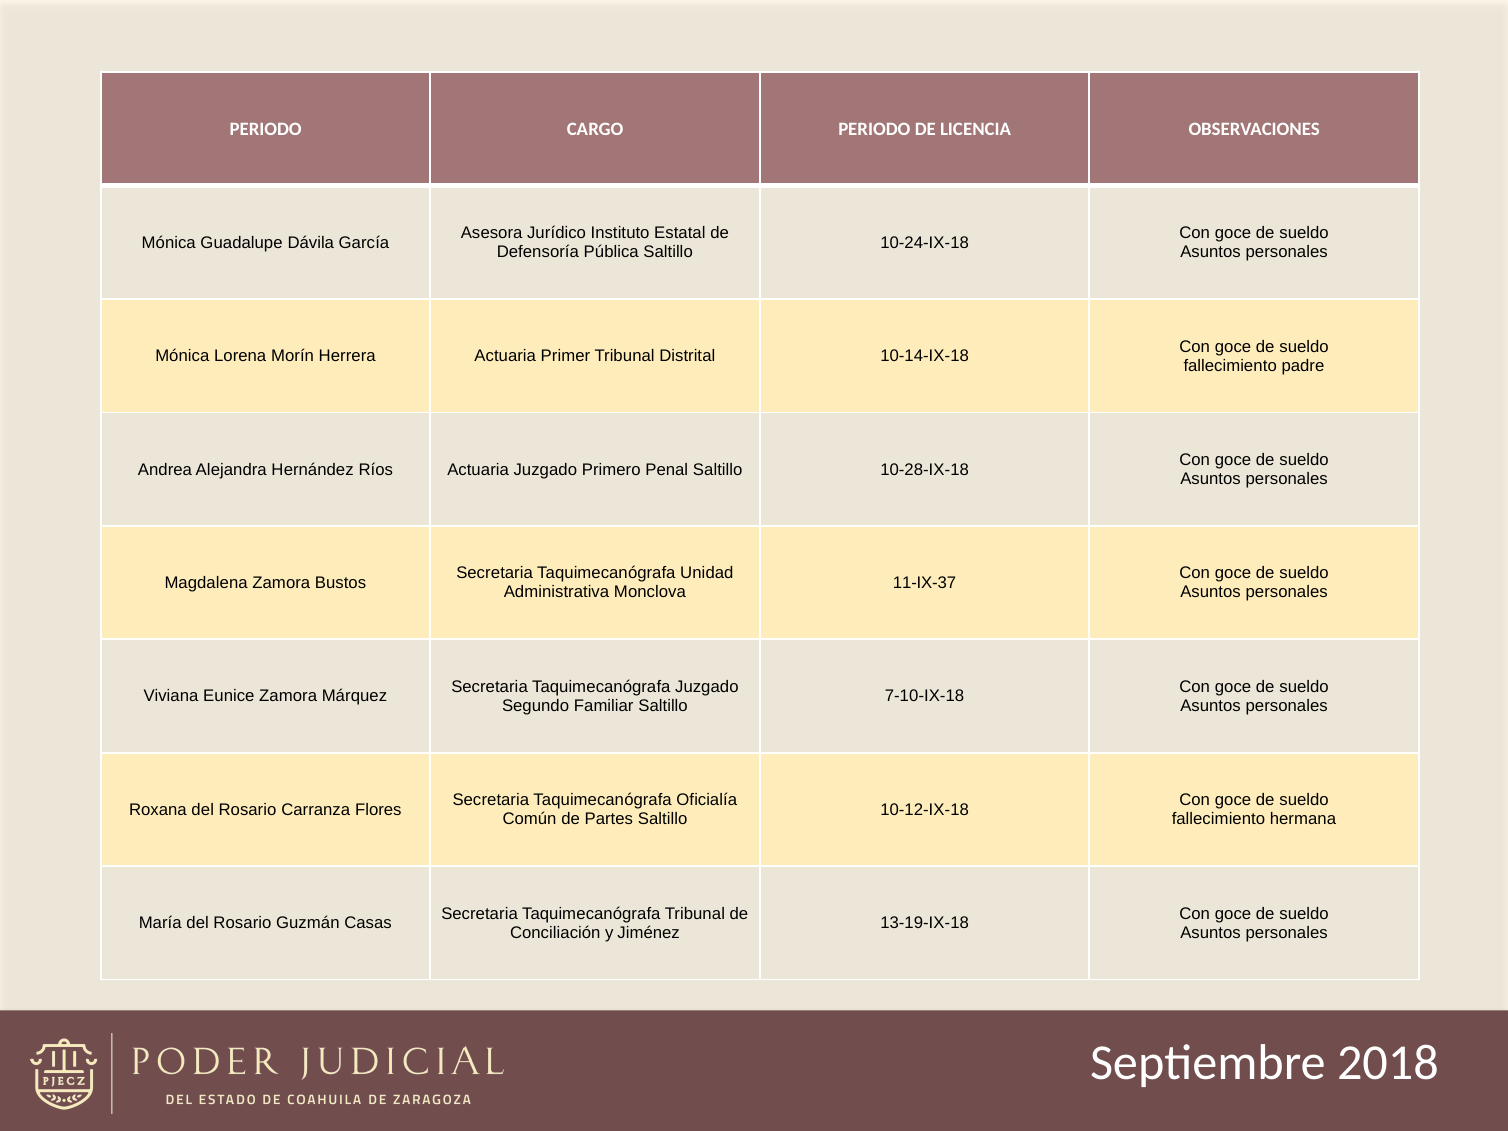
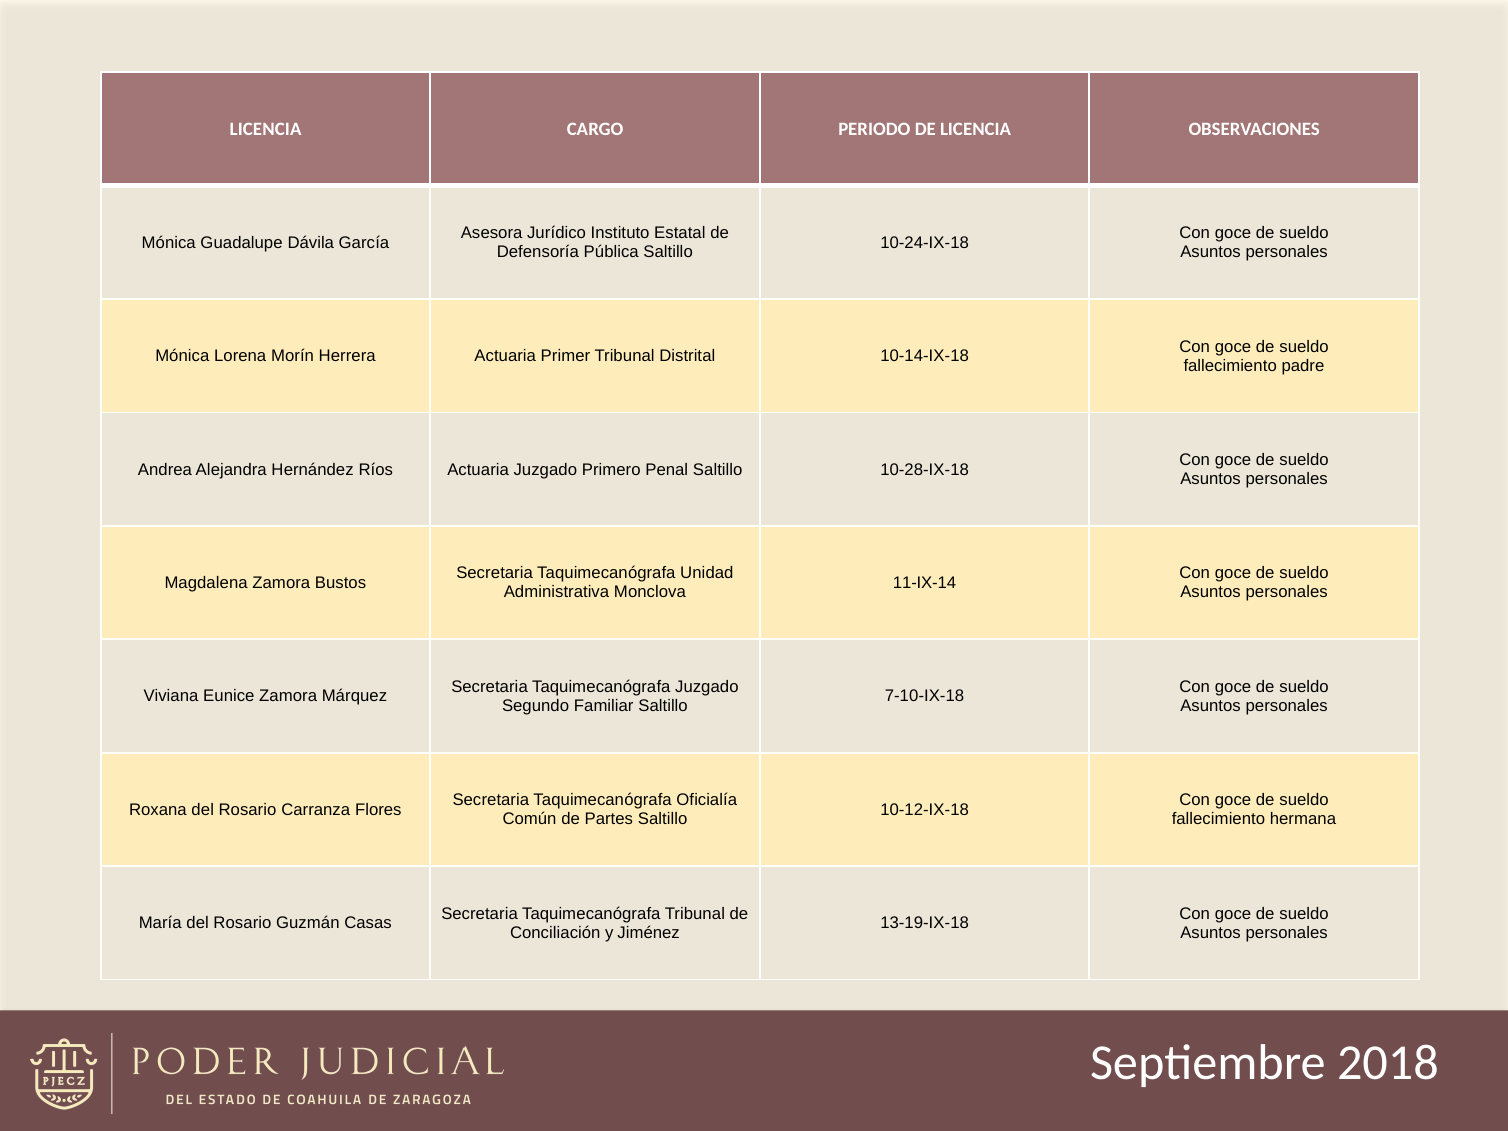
PERIODO at (266, 129): PERIODO -> LICENCIA
11-IX-37: 11-IX-37 -> 11-IX-14
